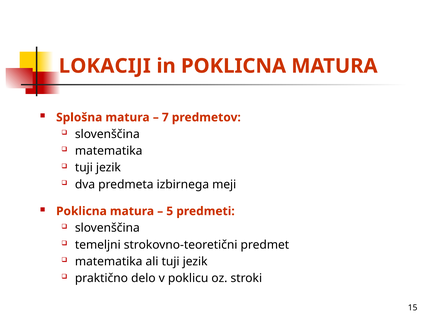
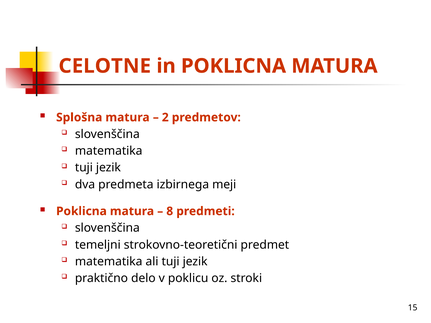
LOKACIJI: LOKACIJI -> CELOTNE
7: 7 -> 2
5: 5 -> 8
